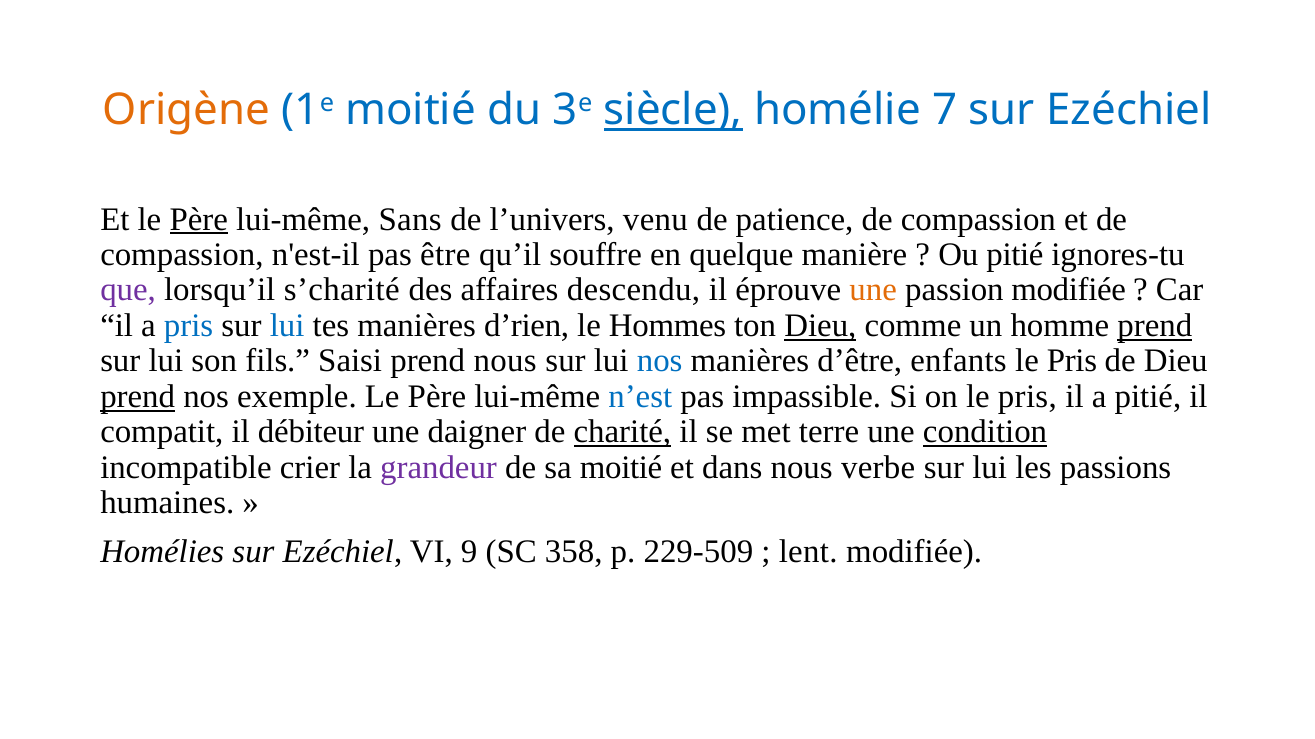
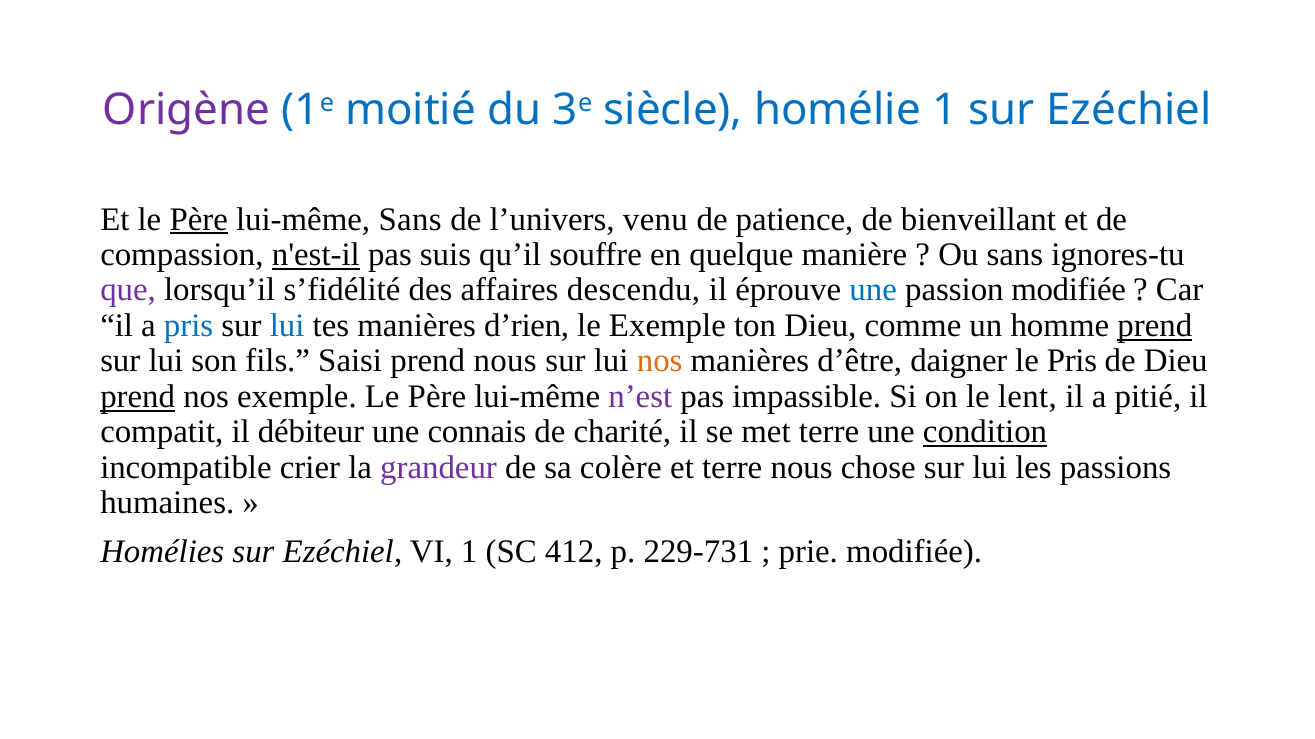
Origène colour: orange -> purple
siècle underline: present -> none
homélie 7: 7 -> 1
patience de compassion: compassion -> bienveillant
n'est-il underline: none -> present
être: être -> suis
Ou pitié: pitié -> sans
s’charité: s’charité -> s’fidélité
une at (873, 290) colour: orange -> blue
le Hommes: Hommes -> Exemple
Dieu at (820, 326) underline: present -> none
nos at (660, 361) colour: blue -> orange
enfants: enfants -> daigner
n’est colour: blue -> purple
on le pris: pris -> lent
daigner: daigner -> connais
charité underline: present -> none
sa moitié: moitié -> colère
et dans: dans -> terre
verbe: verbe -> chose
VI 9: 9 -> 1
358: 358 -> 412
229-509: 229-509 -> 229-731
lent: lent -> prie
